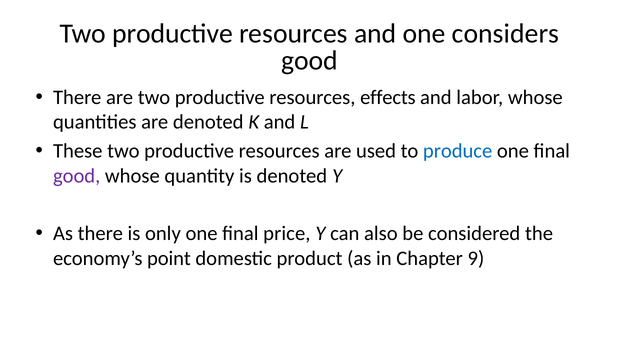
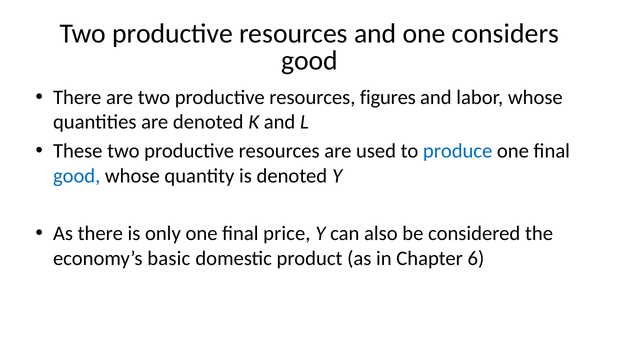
effects: effects -> figures
good at (77, 176) colour: purple -> blue
point: point -> basic
9: 9 -> 6
